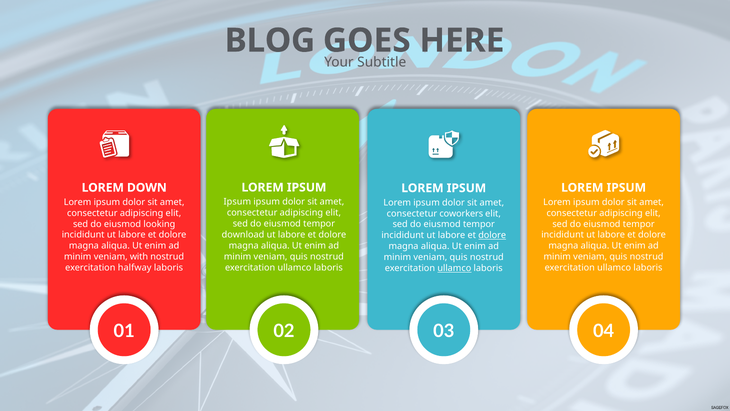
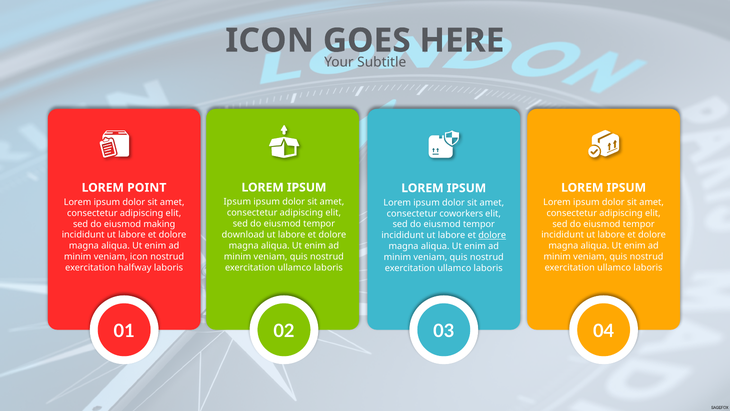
BLOG at (270, 41): BLOG -> ICON
DOWN: DOWN -> POINT
looking: looking -> making
veniam with: with -> icon
ullamco at (454, 268) underline: present -> none
